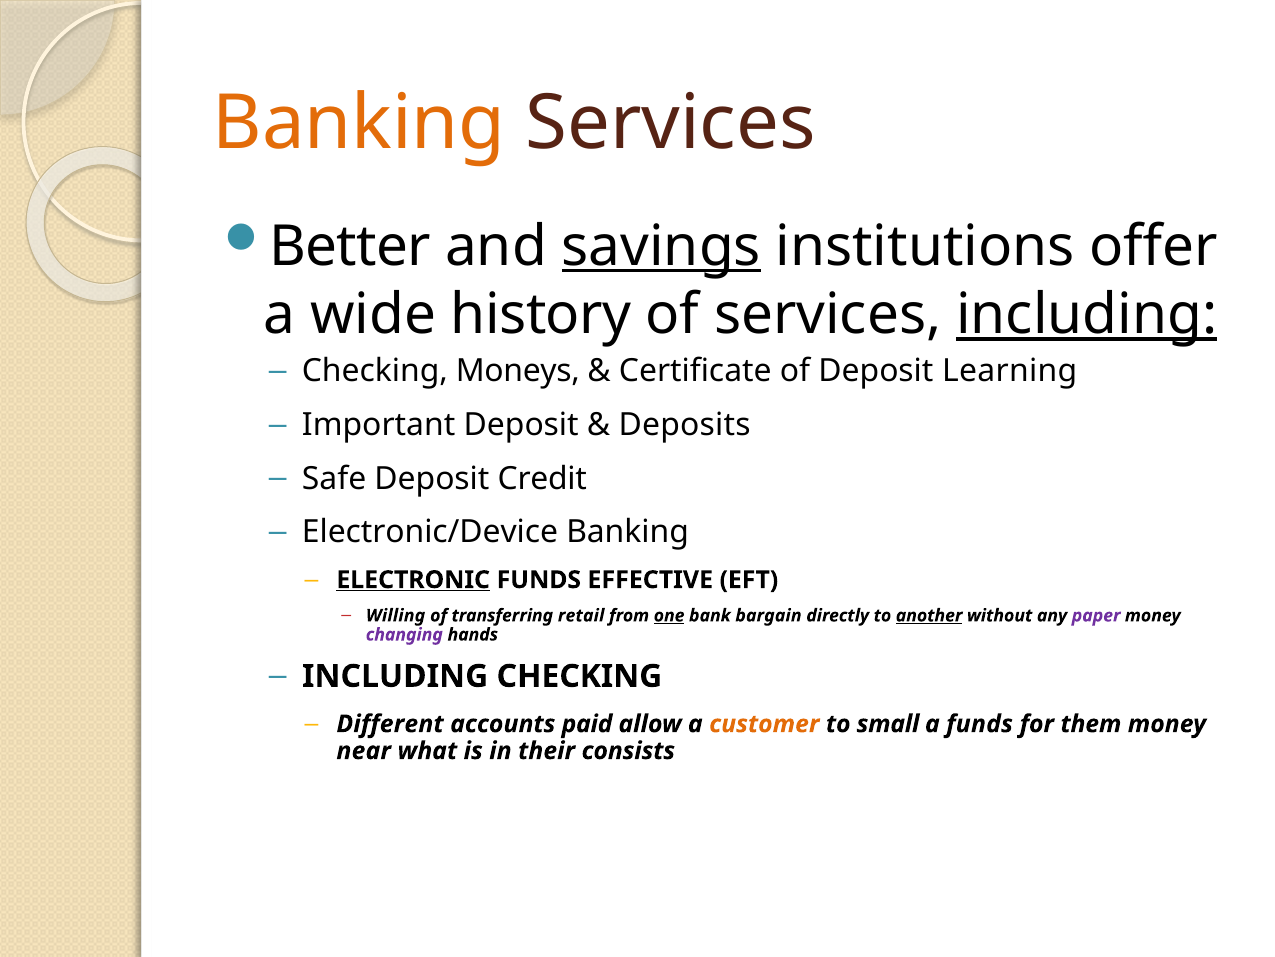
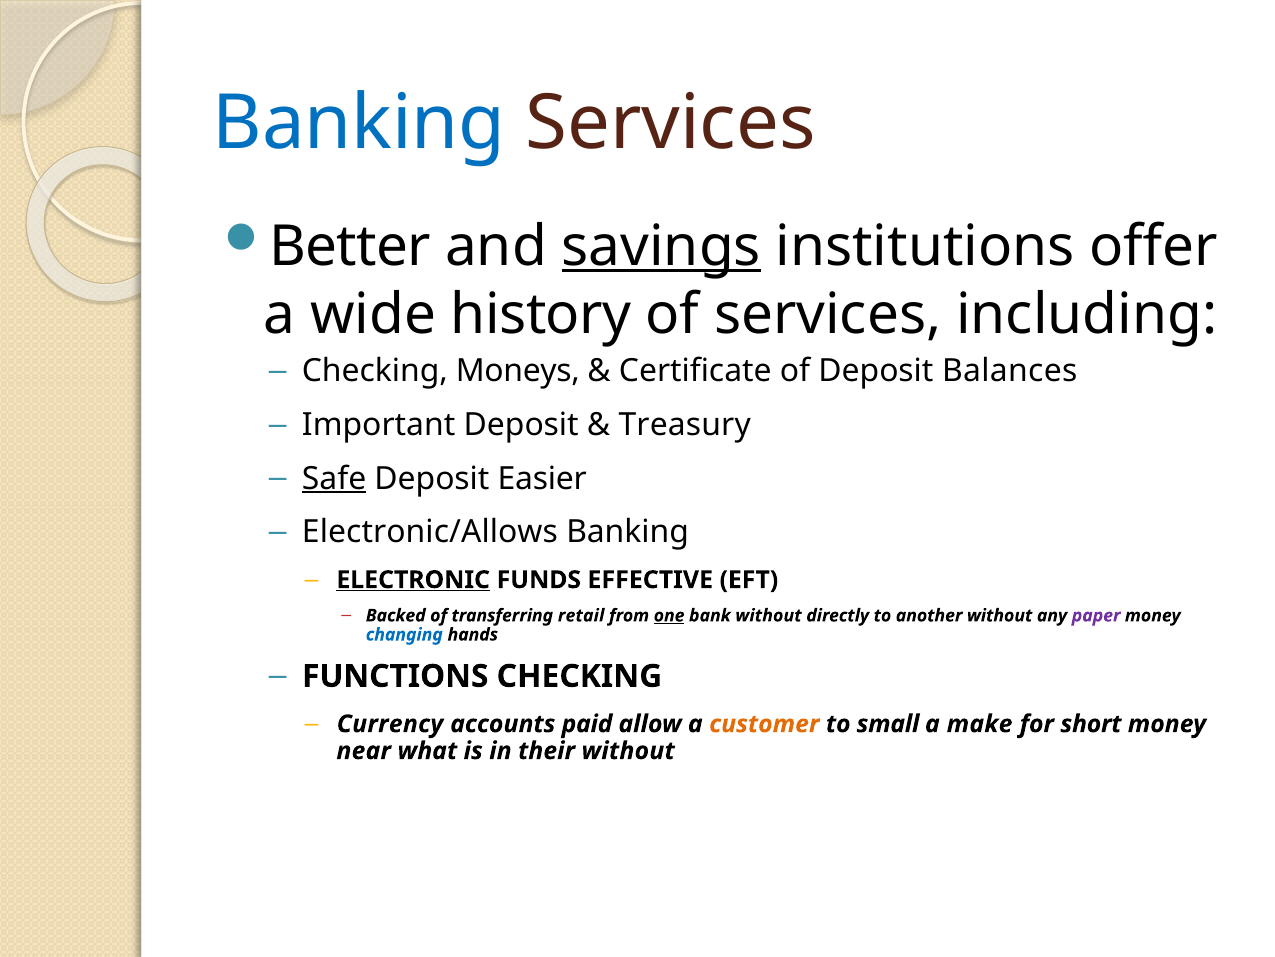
Banking at (359, 123) colour: orange -> blue
including at (1087, 314) underline: present -> none
Learning: Learning -> Balances
Deposits: Deposits -> Treasury
Safe underline: none -> present
Credit: Credit -> Easier
Electronic/Device: Electronic/Device -> Electronic/Allows
Willing: Willing -> Backed
bank bargain: bargain -> without
another underline: present -> none
changing colour: purple -> blue
INCLUDING at (395, 676): INCLUDING -> FUNCTIONS
Different: Different -> Currency
a funds: funds -> make
them: them -> short
their consists: consists -> without
